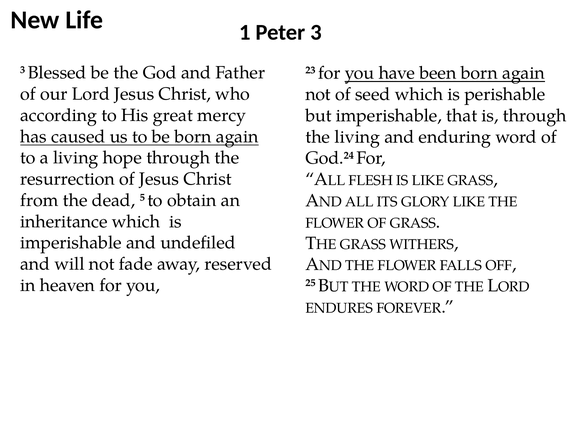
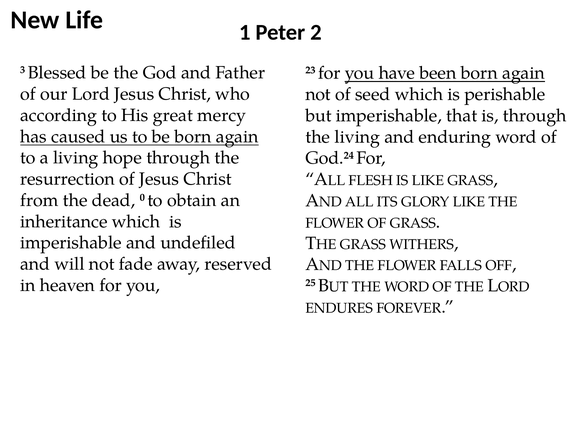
Peter 3: 3 -> 2
5: 5 -> 0
